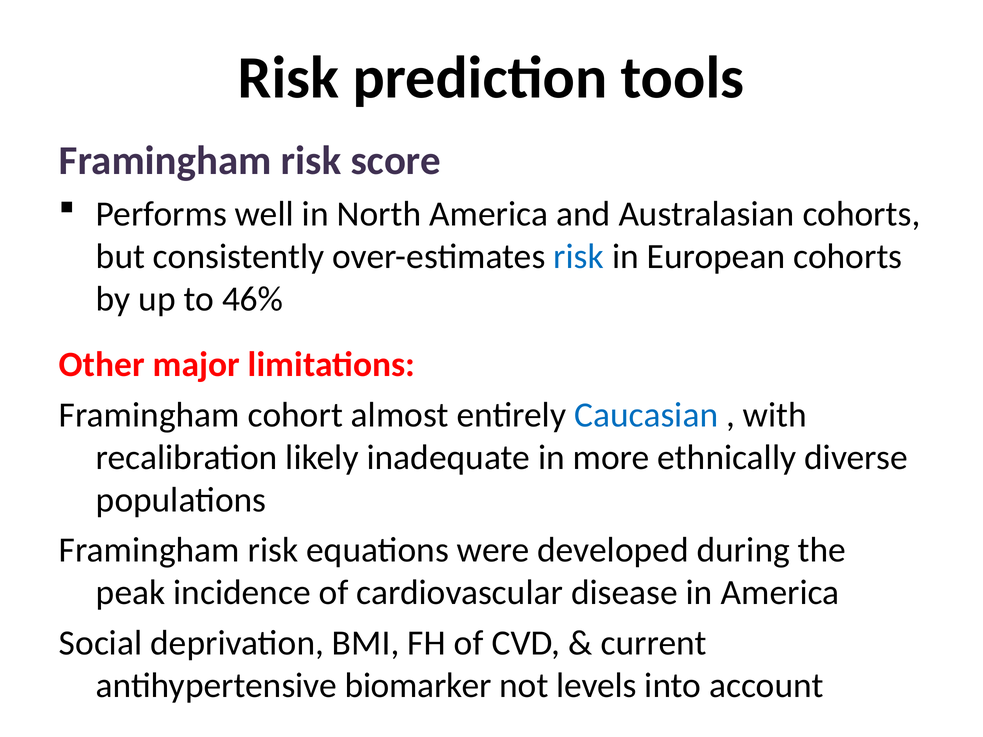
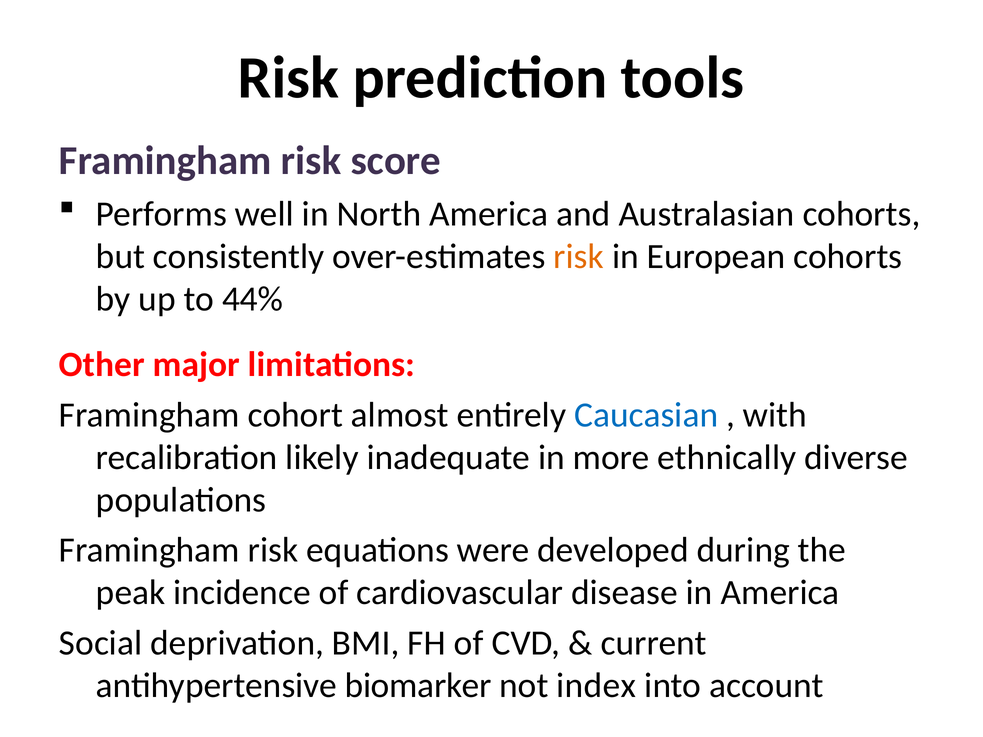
risk at (579, 257) colour: blue -> orange
46%: 46% -> 44%
levels: levels -> index
